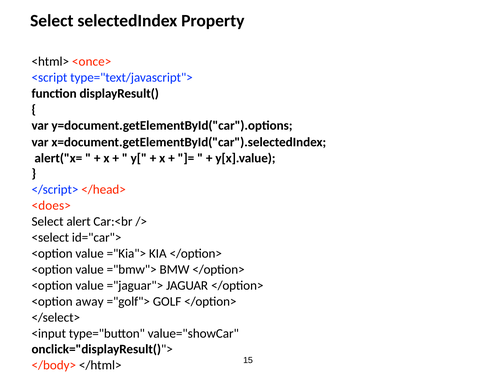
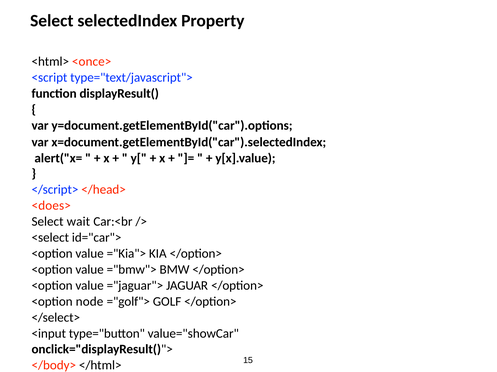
alert: alert -> wait
away: away -> node
